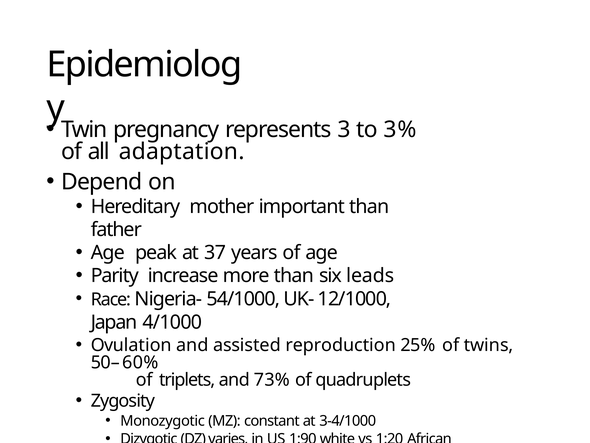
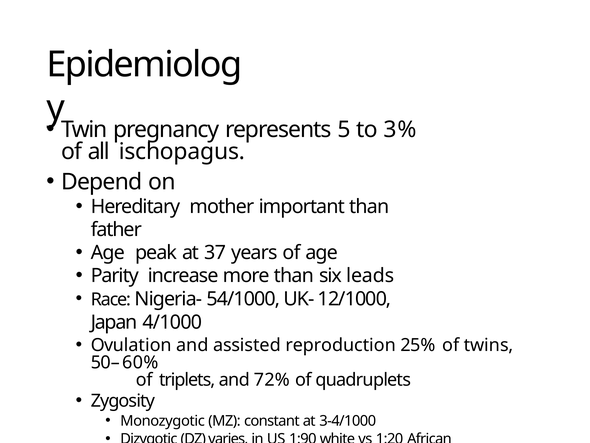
3: 3 -> 5
adaptation: adaptation -> ischopagus
73%: 73% -> 72%
